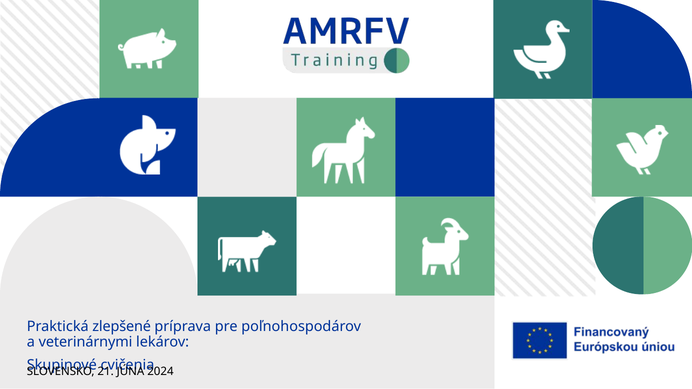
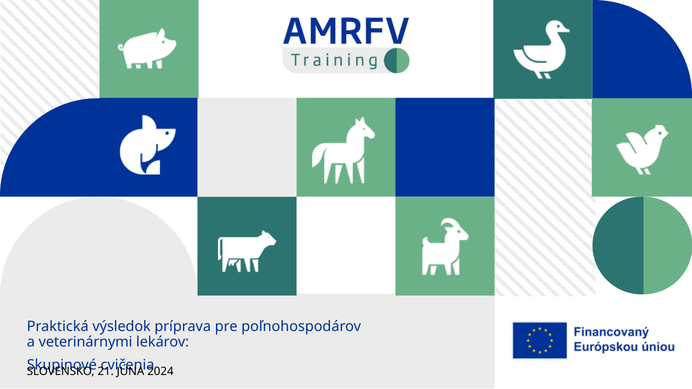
zlepšené: zlepšené -> výsledok
